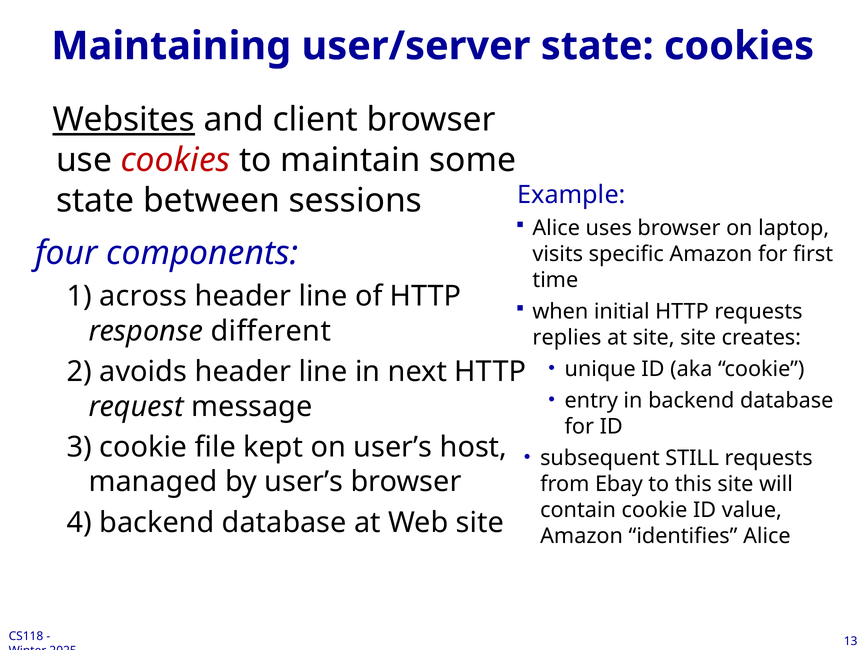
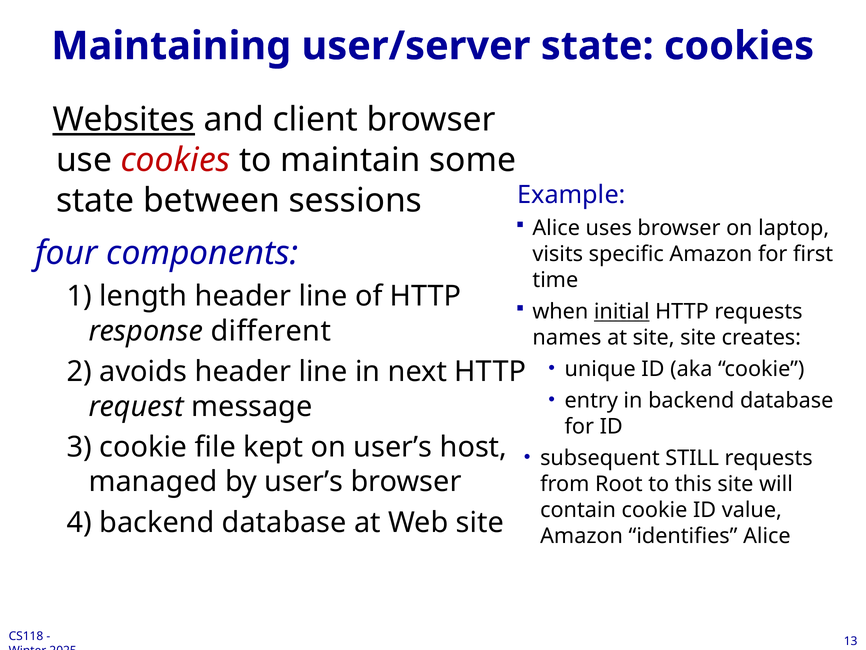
across: across -> length
initial underline: none -> present
replies: replies -> names
Ebay: Ebay -> Root
